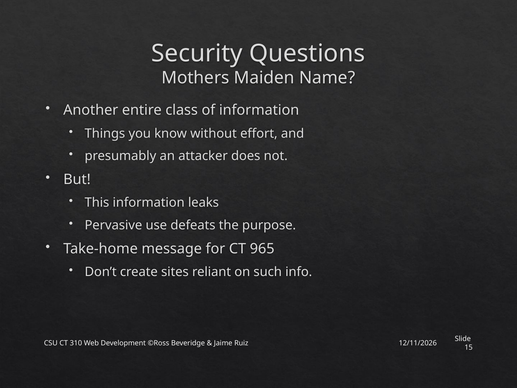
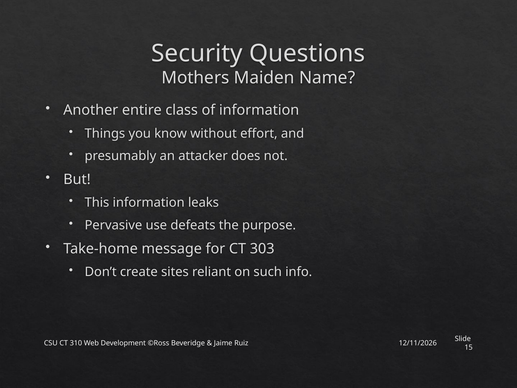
965: 965 -> 303
